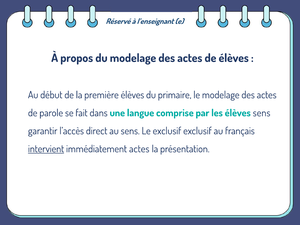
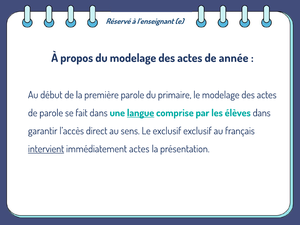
de élèves: élèves -> année
première élèves: élèves -> parole
langue underline: none -> present
élèves sens: sens -> dans
